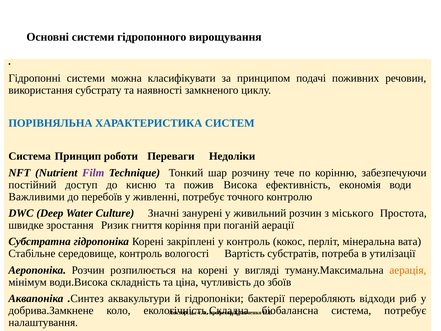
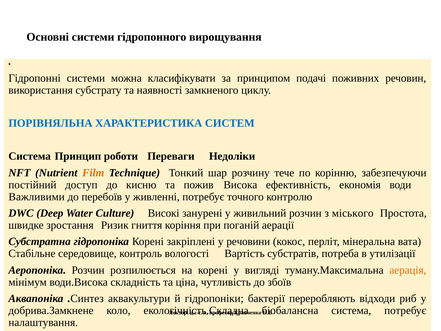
Film colour: purple -> orange
Значні: Значні -> Високі
у контроль: контроль -> речовини
